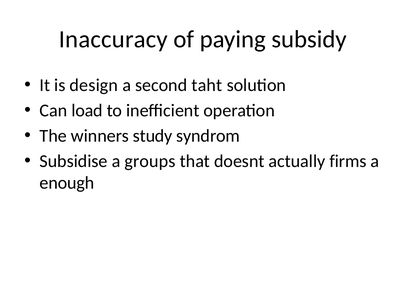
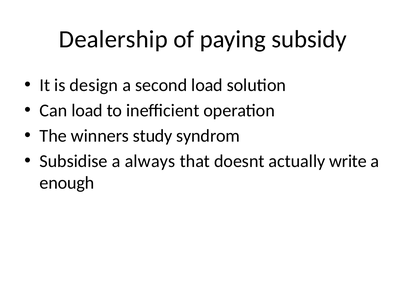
Inaccuracy: Inaccuracy -> Dealership
second taht: taht -> load
groups: groups -> always
firms: firms -> write
